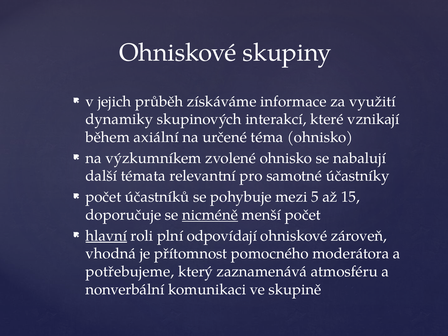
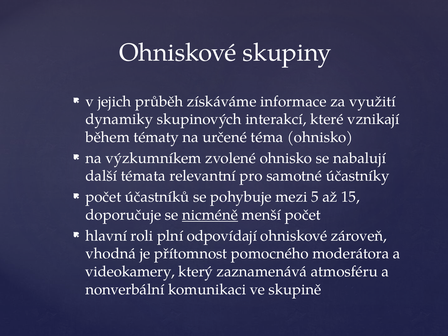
axiální: axiální -> tématy
hlavní underline: present -> none
potřebujeme: potřebujeme -> videokamery
